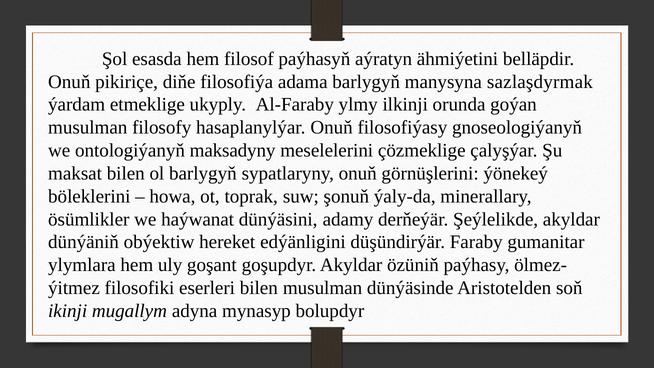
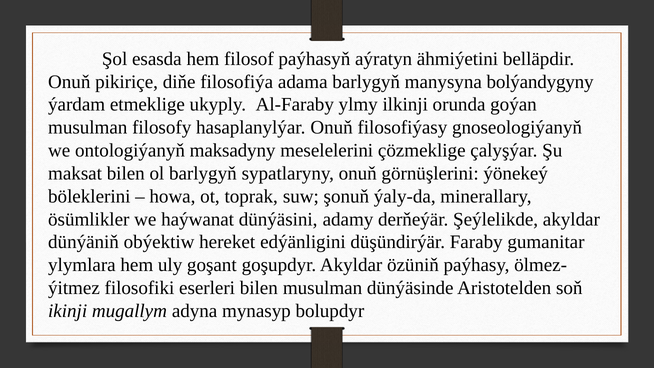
sazlaşdyrmak: sazlaşdyrmak -> bolýandygyny
